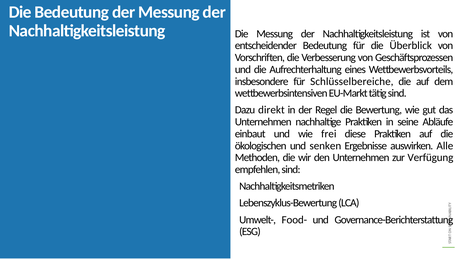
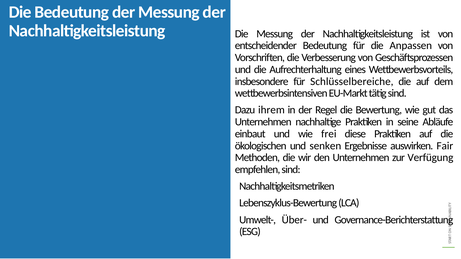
Überblick: Überblick -> Anpassen
direkt: direkt -> ihrem
Alle: Alle -> Fair
Food-: Food- -> Über-
